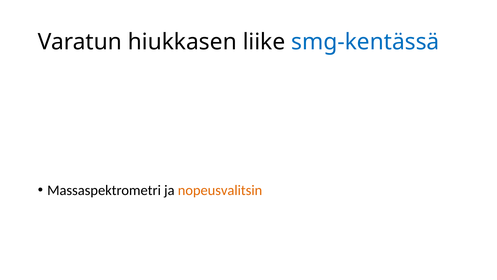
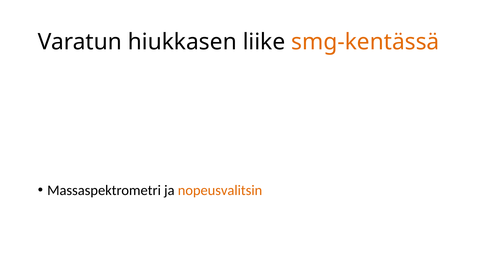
smg-kentässä colour: blue -> orange
